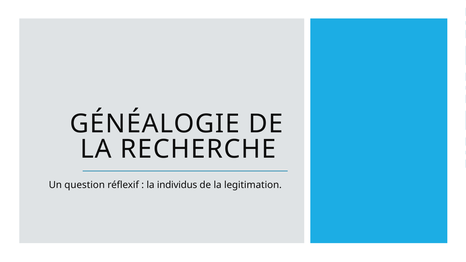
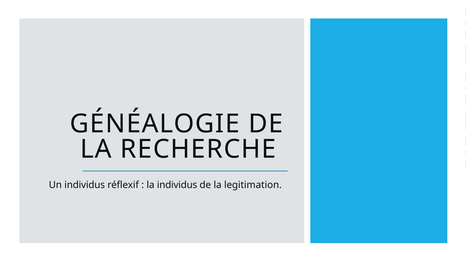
Un question: question -> individus
